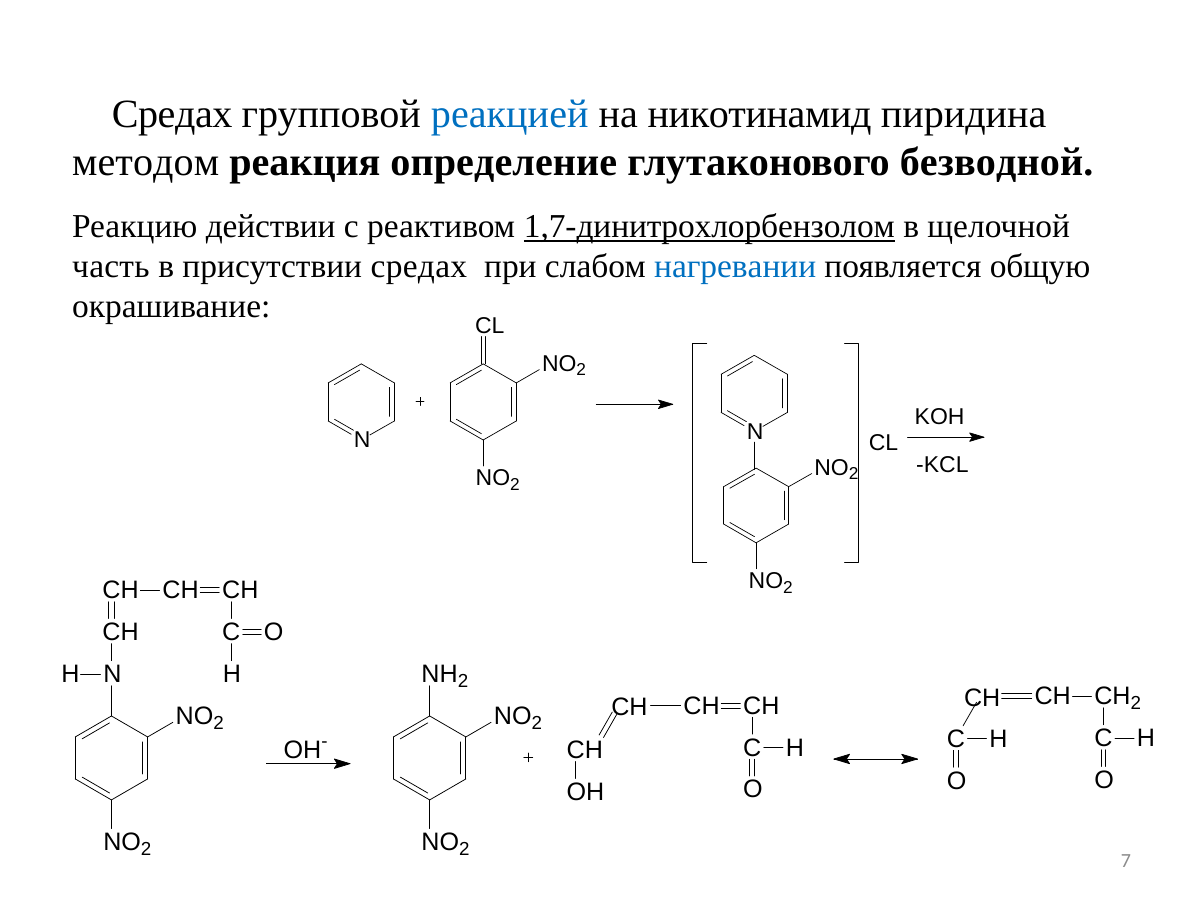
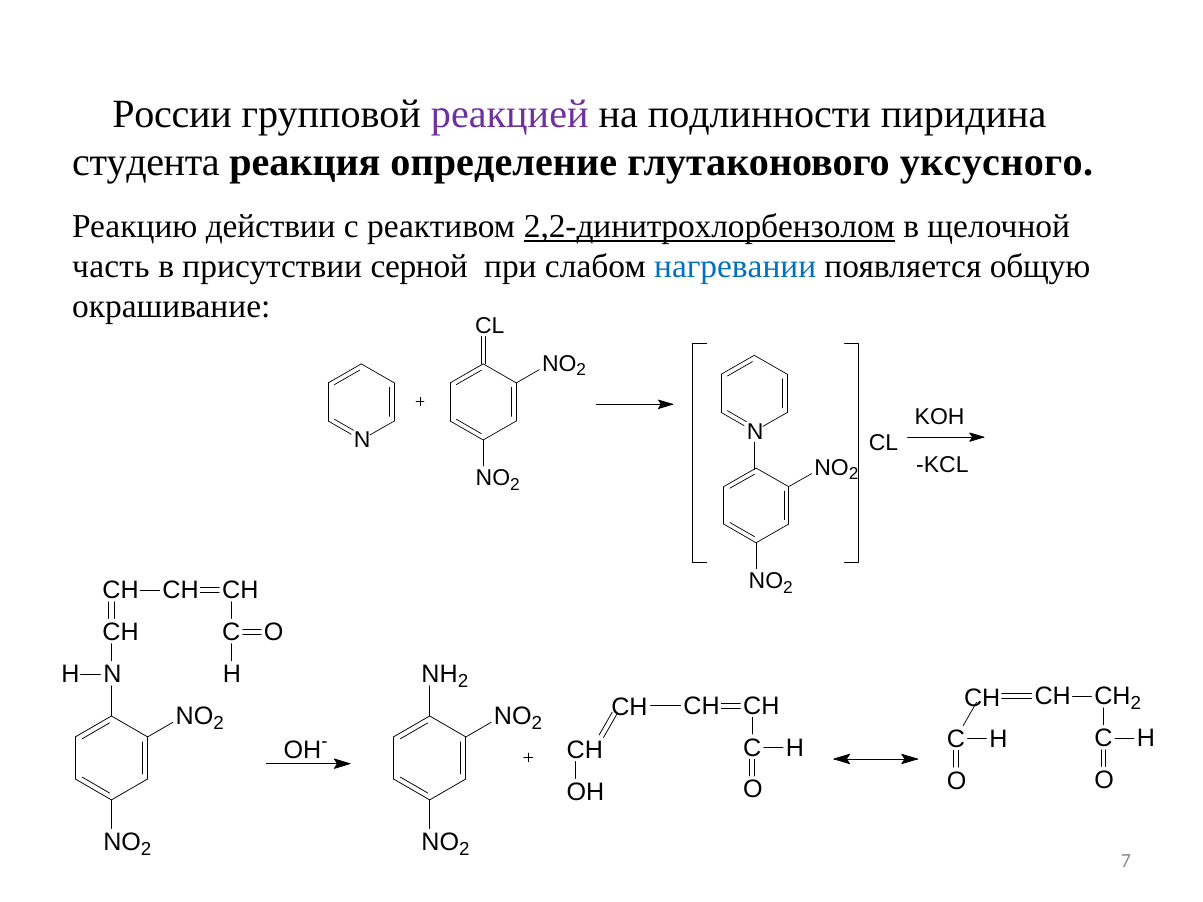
Средах at (172, 115): Средах -> России
реакцией colour: blue -> purple
никотинамид: никотинамид -> подлинности
методом: методом -> студента
безводной: безводной -> уксусного
1,7-динитрохлорбензолом: 1,7-динитрохлорбензолом -> 2,2-динитрохлорбензолом
присутствии средах: средах -> серной
